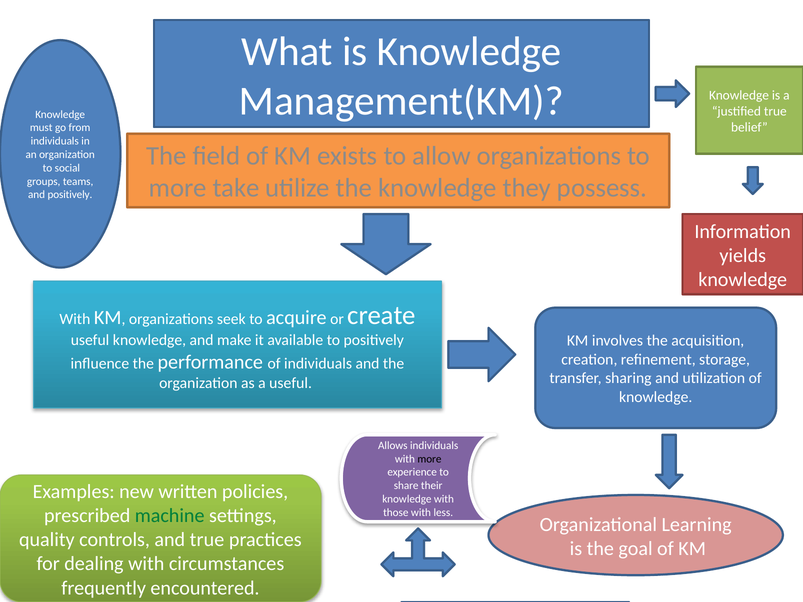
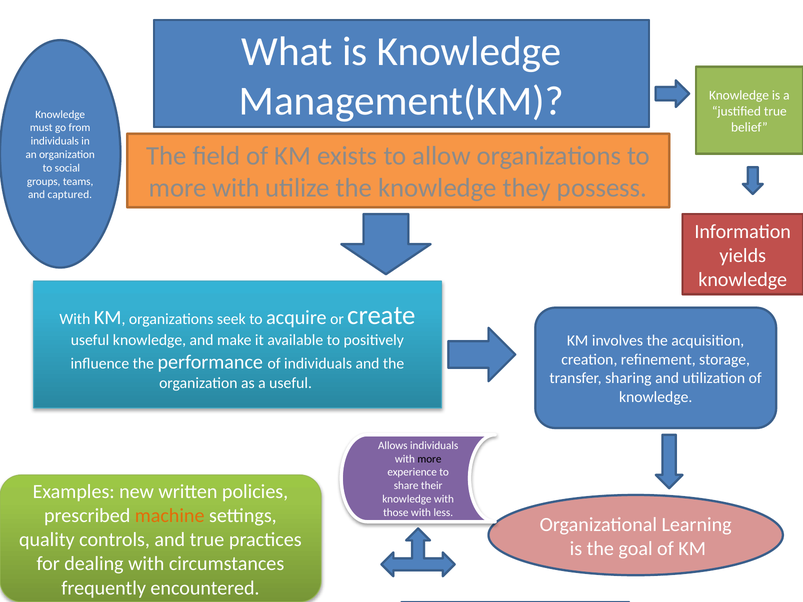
more take: take -> with
and positively: positively -> captured
machine colour: green -> orange
